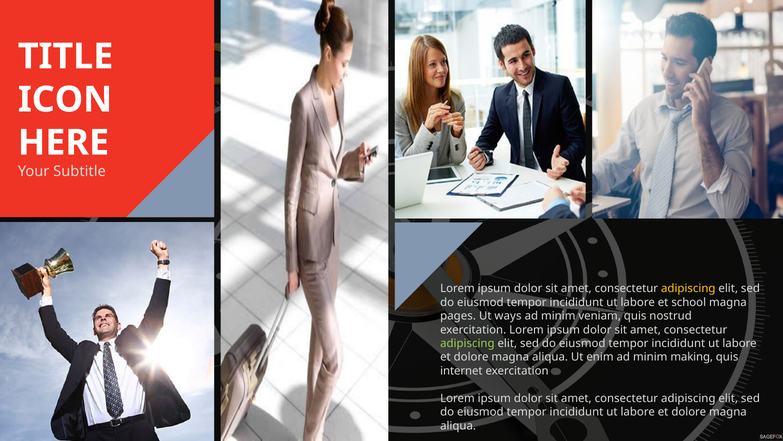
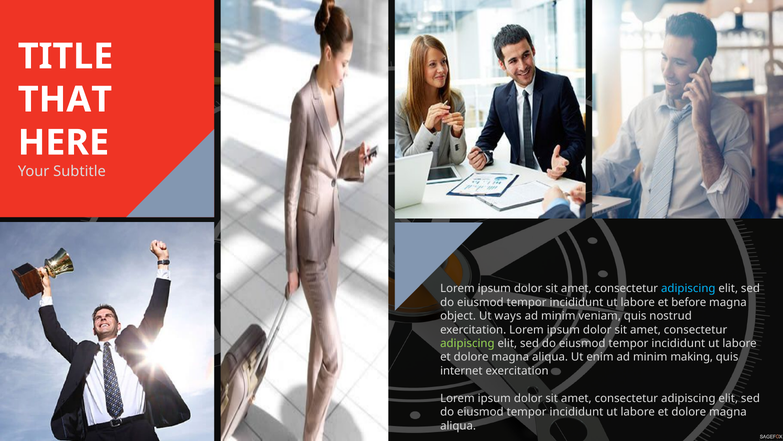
ICON: ICON -> THAT
adipiscing at (688, 288) colour: yellow -> light blue
school: school -> before
pages: pages -> object
